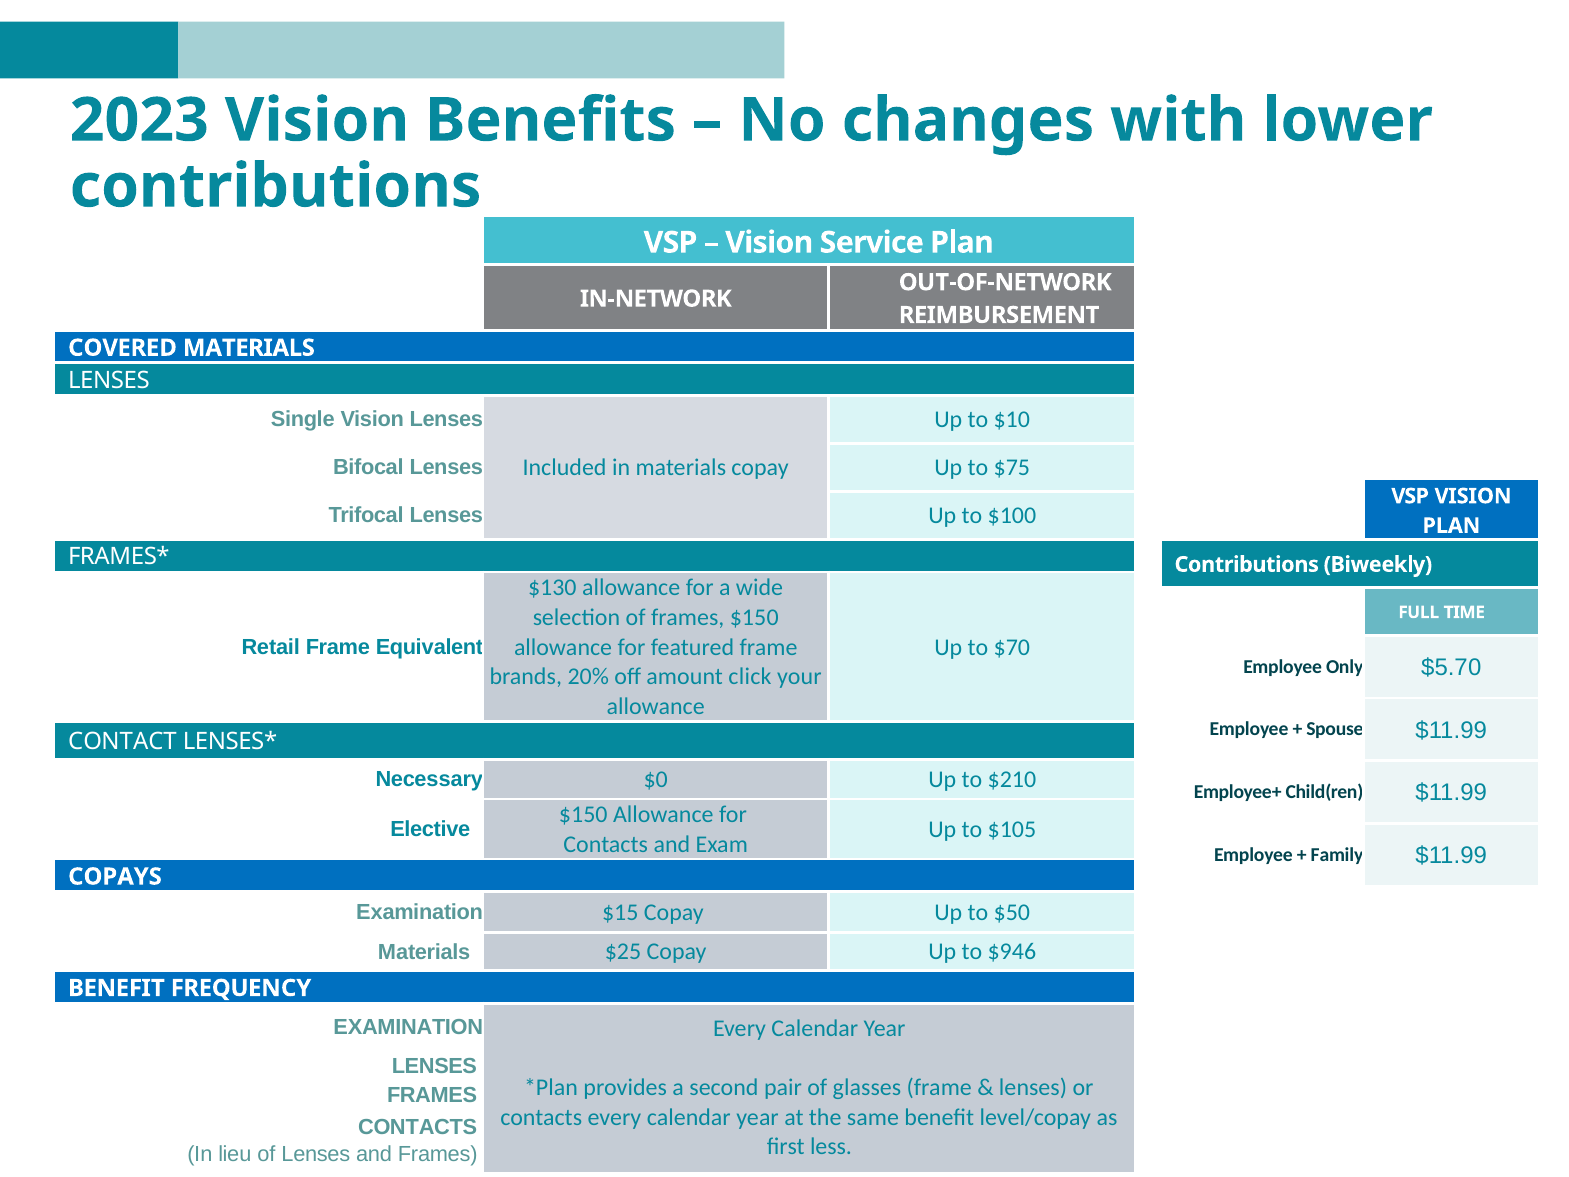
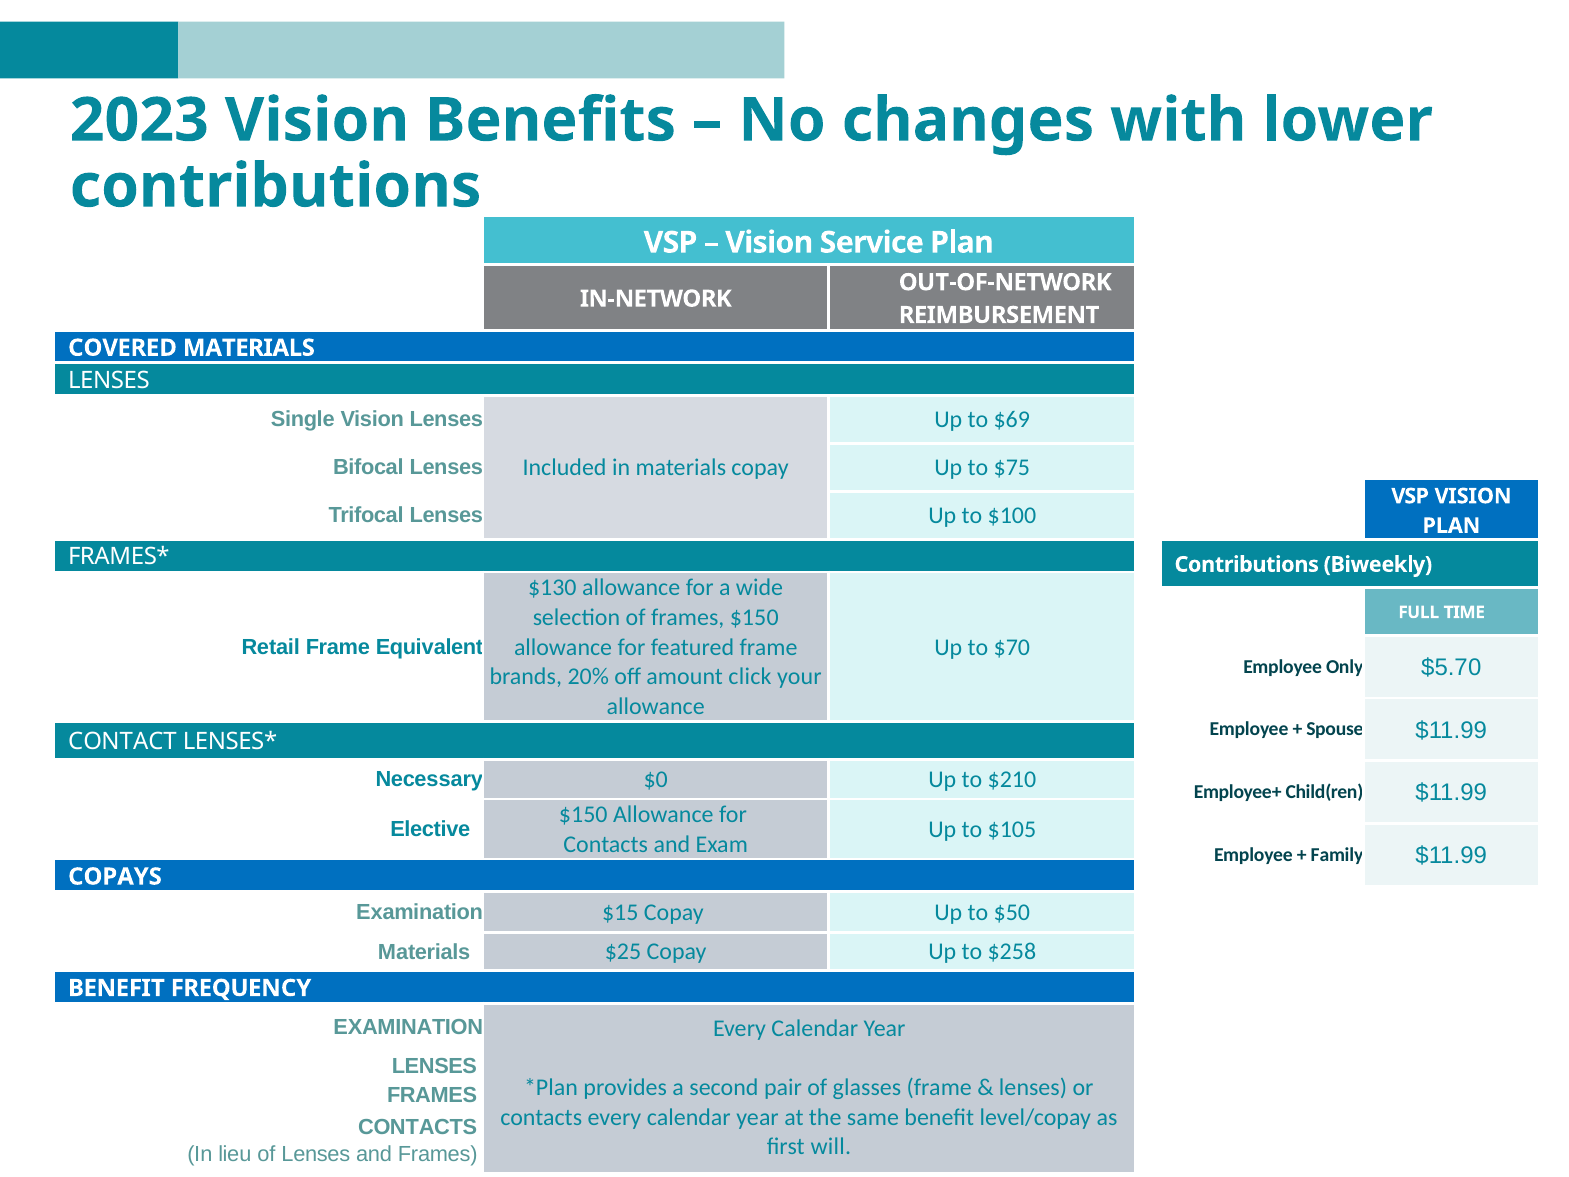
$10: $10 -> $69
$946: $946 -> $258
less: less -> will
